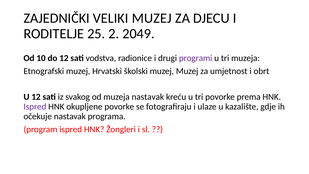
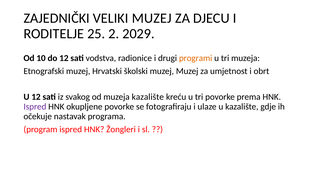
2049: 2049 -> 2029
programi colour: purple -> orange
muzeja nastavak: nastavak -> kazalište
